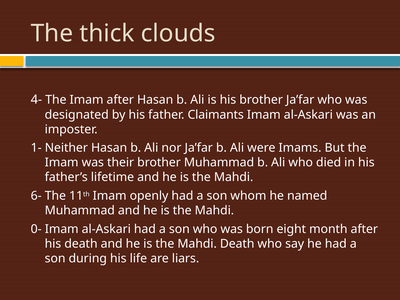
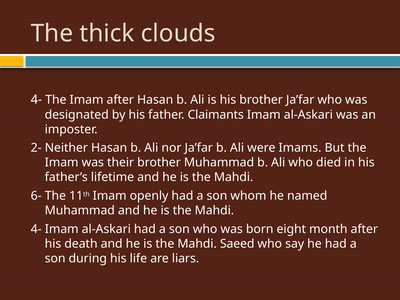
1-: 1- -> 2-
0- at (36, 229): 0- -> 4-
Mahdi Death: Death -> Saeed
